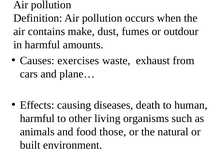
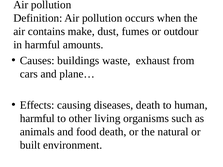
exercises: exercises -> buildings
food those: those -> death
